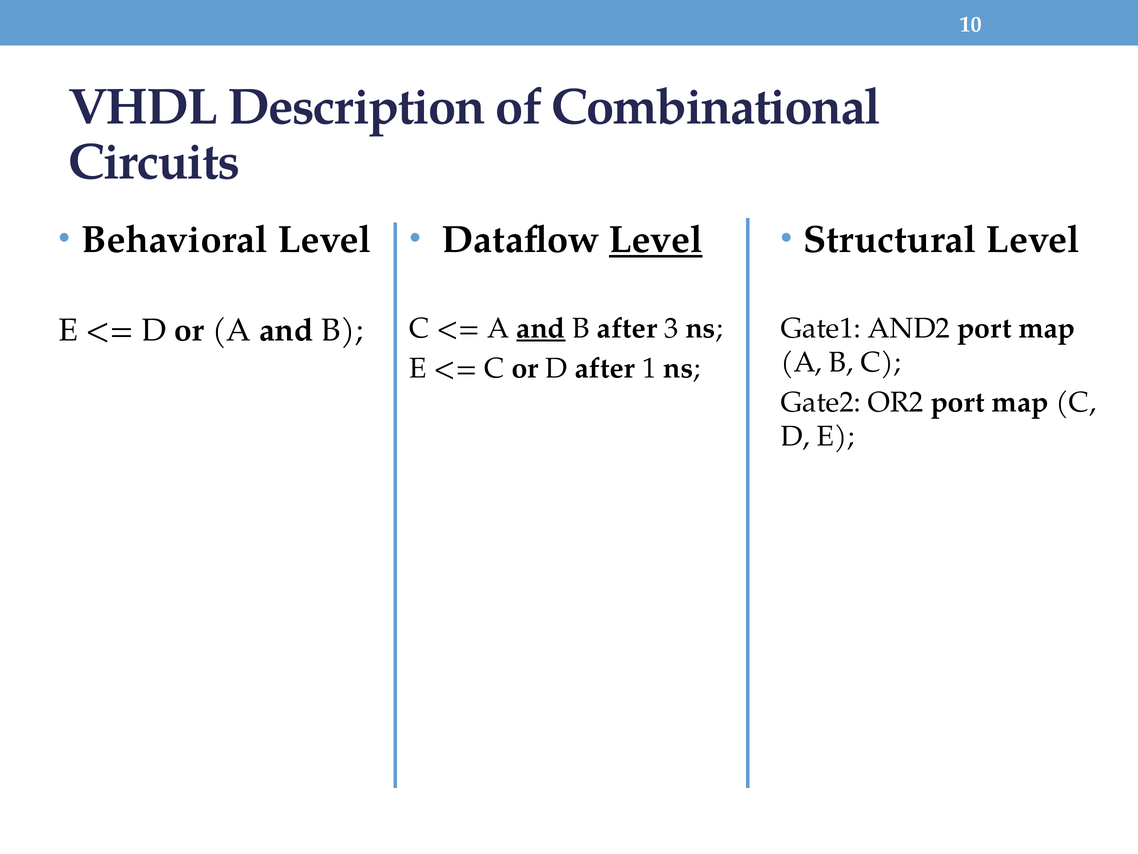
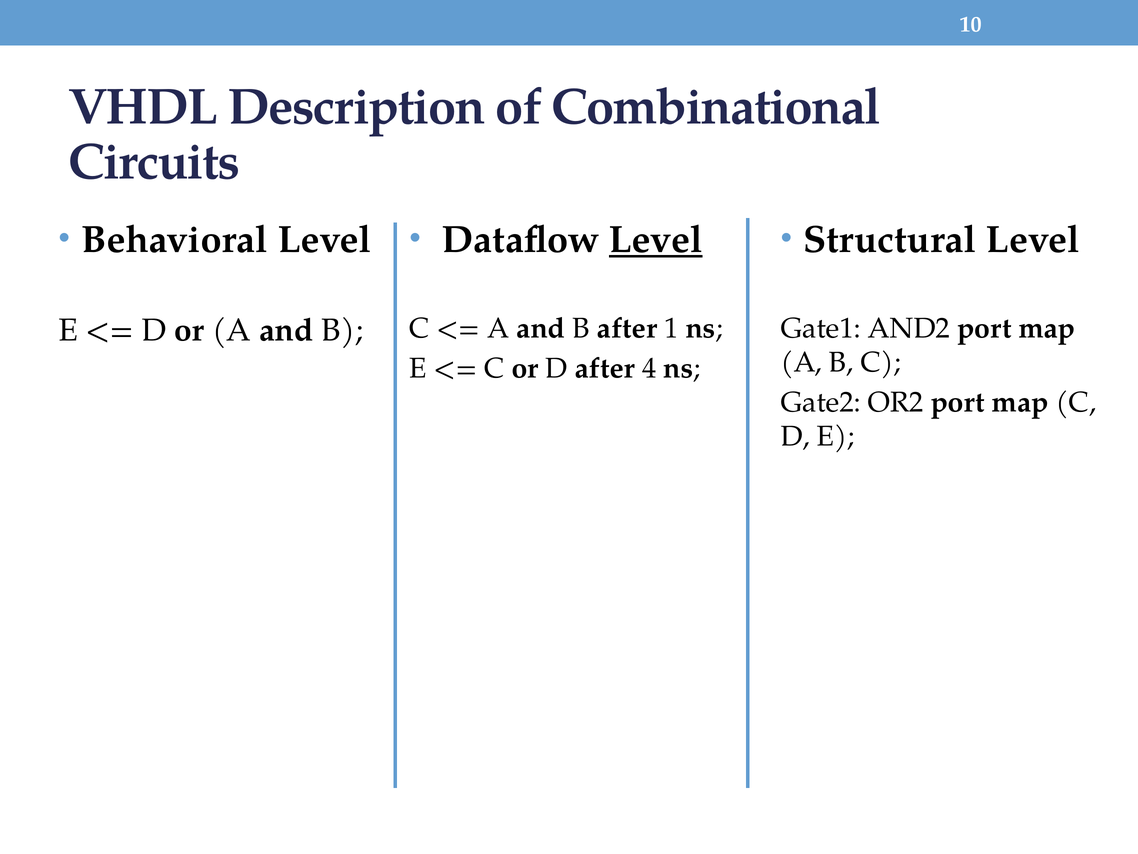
and at (541, 328) underline: present -> none
3: 3 -> 1
1: 1 -> 4
